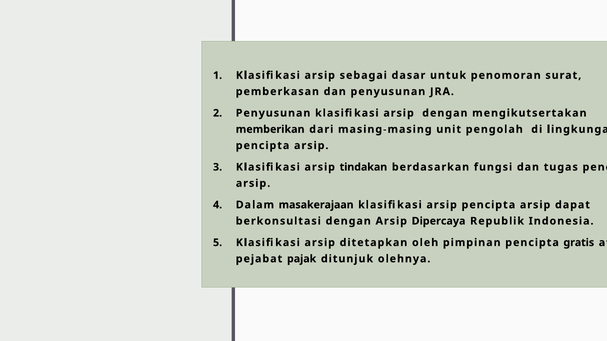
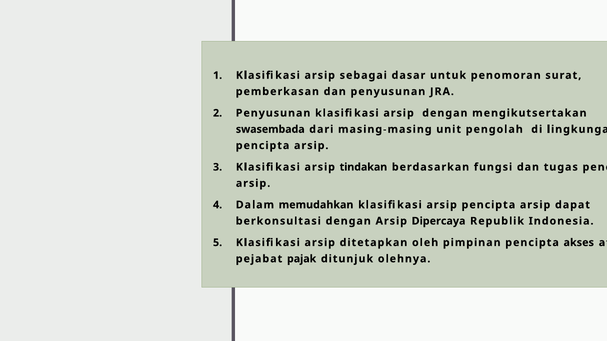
memberikan: memberikan -> swasembada
masakerajaan: masakerajaan -> memudahkan
gratis: gratis -> akses
